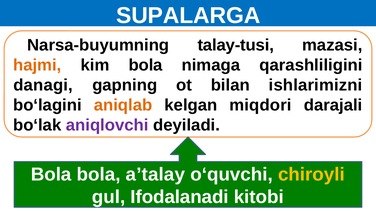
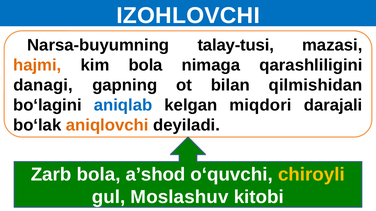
SUPALARGA: SUPALARGA -> IZOHLOVCHI
ishlarimizni: ishlarimizni -> qilmishidan
aniqlab colour: orange -> blue
aniqlovchi colour: purple -> orange
Bola at (51, 175): Bola -> Zarb
a’talay: a’talay -> a’shod
Ifodalanadi: Ifodalanadi -> Moslashuv
